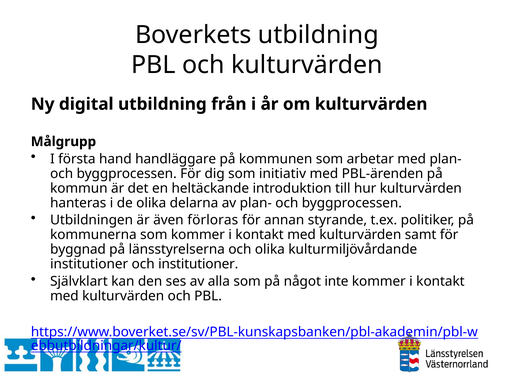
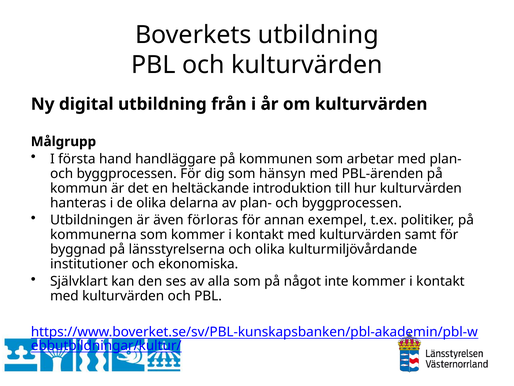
initiativ: initiativ -> hänsyn
styrande: styrande -> exempel
och institutioner: institutioner -> ekonomiska
